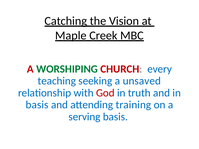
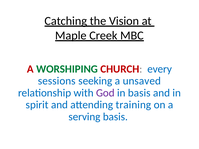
teaching: teaching -> sessions
God colour: red -> purple
in truth: truth -> basis
basis at (37, 105): basis -> spirit
